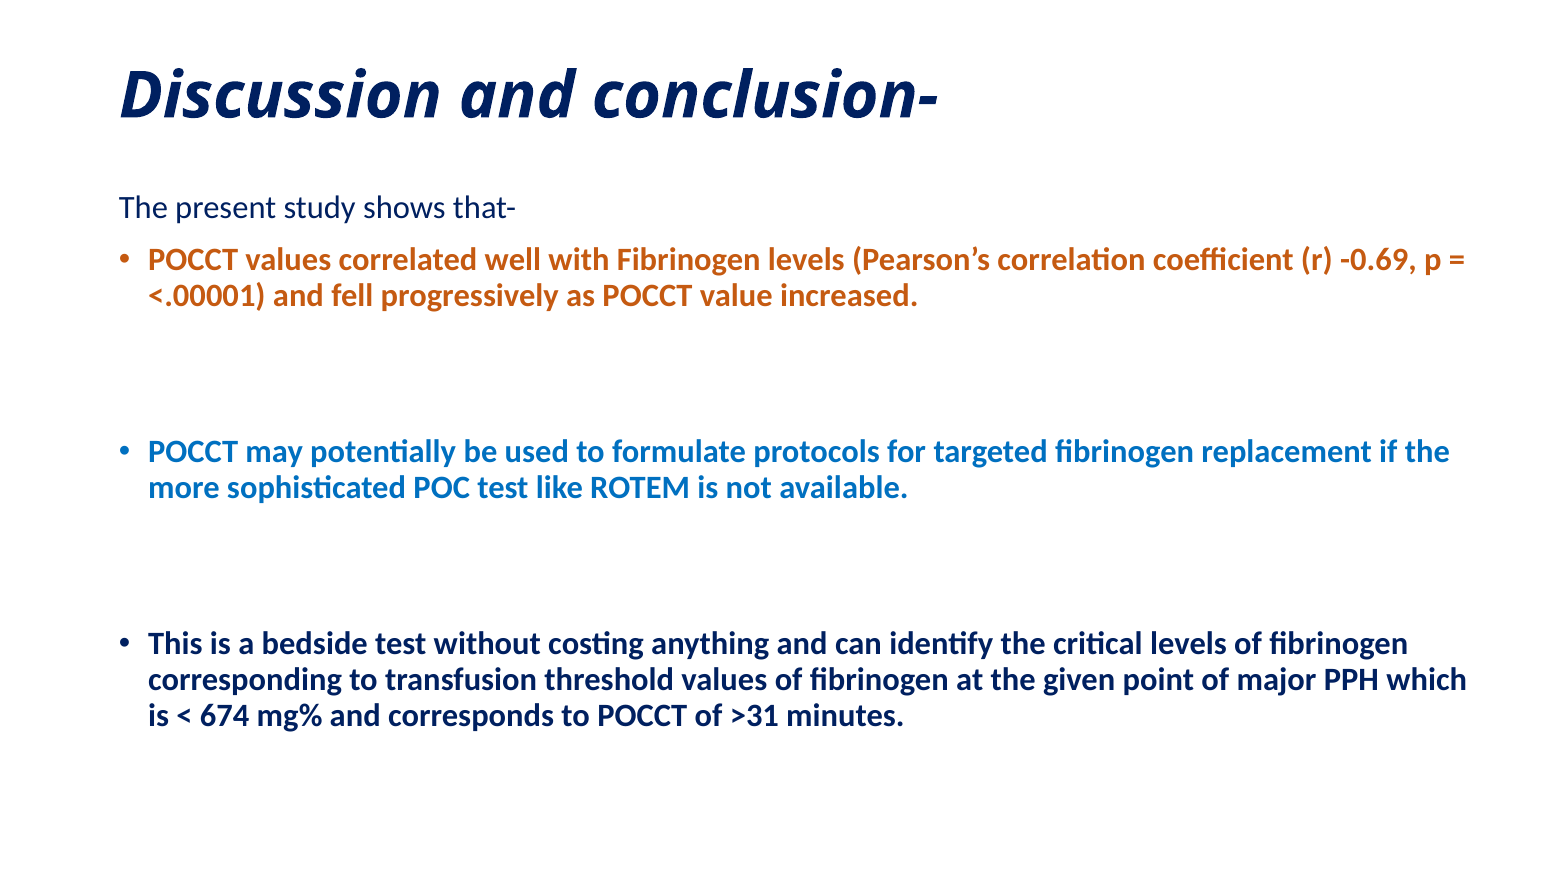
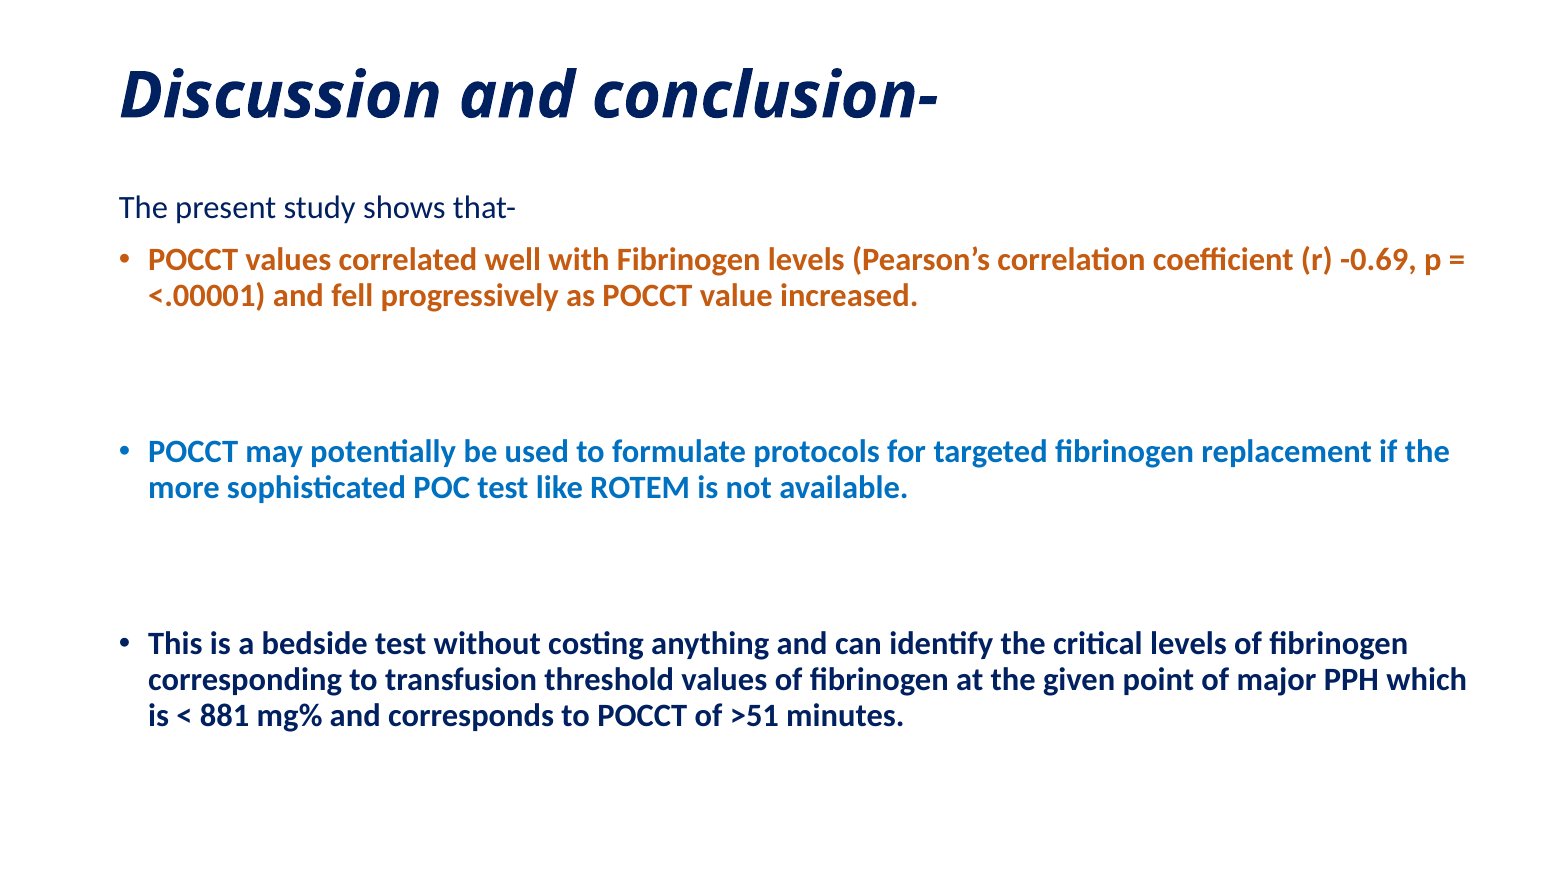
674: 674 -> 881
>31: >31 -> >51
